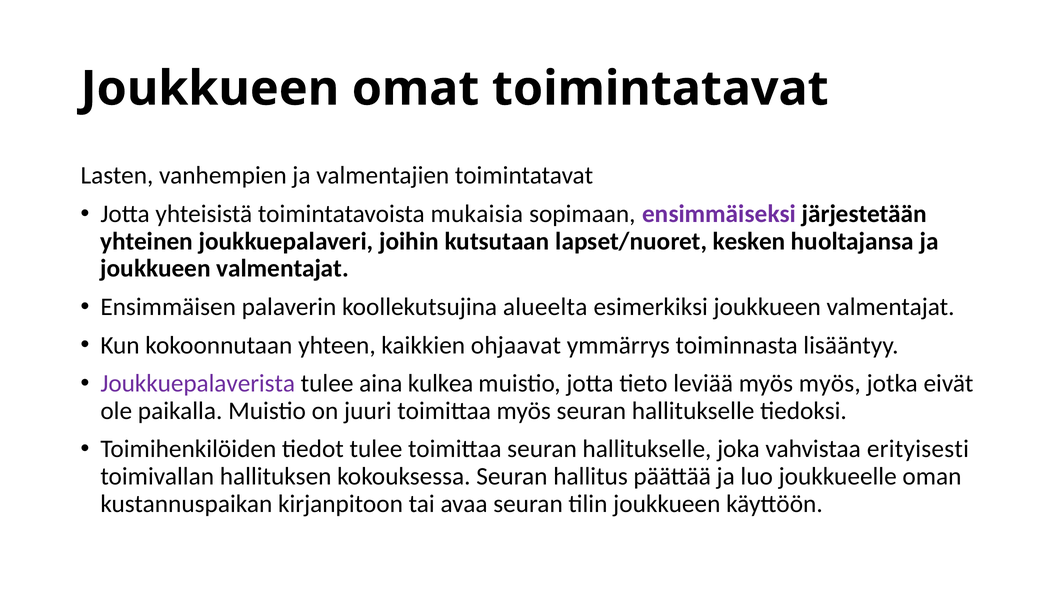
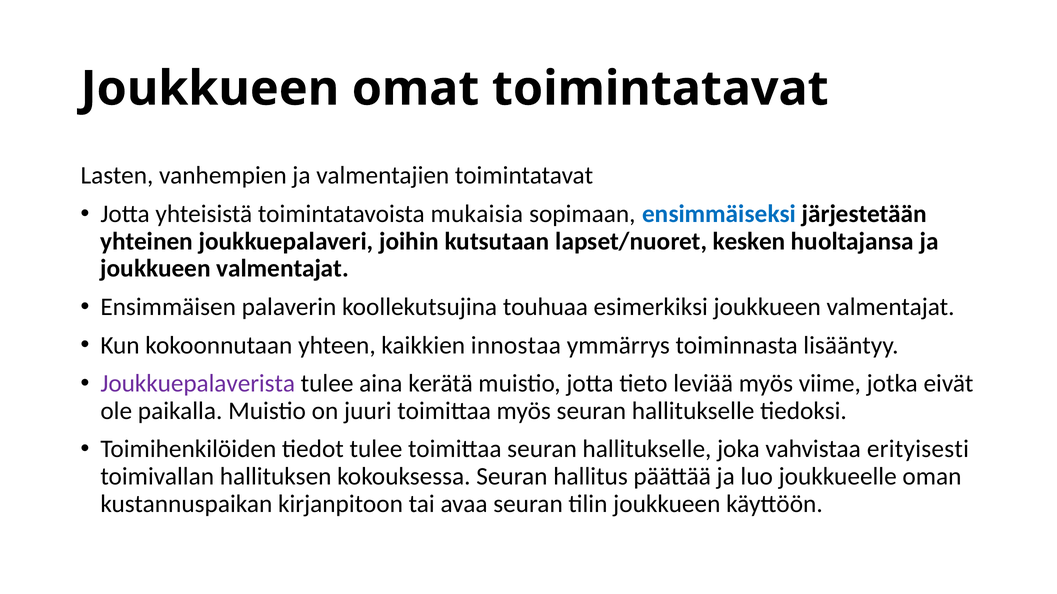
ensimmäiseksi colour: purple -> blue
alueelta: alueelta -> touhuaa
ohjaavat: ohjaavat -> innostaa
kulkea: kulkea -> kerätä
myös myös: myös -> viime
